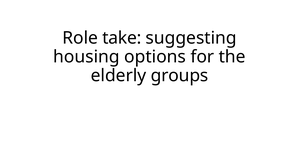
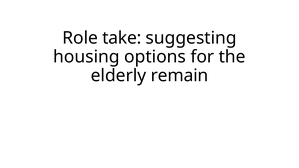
groups: groups -> remain
